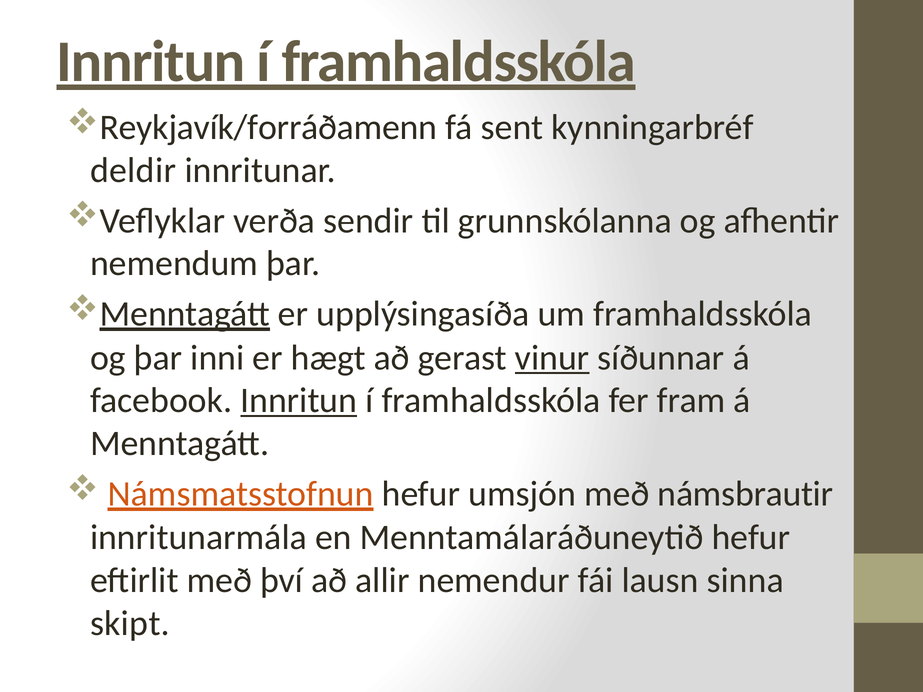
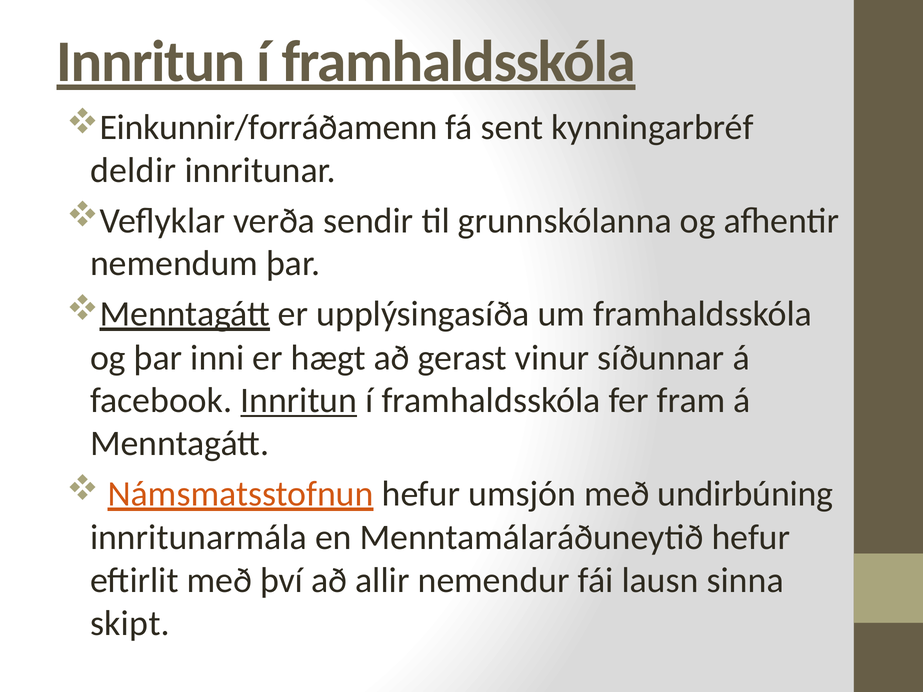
Reykjavík/forráðamenn: Reykjavík/forráðamenn -> Einkunnir/forráðamenn
vinur underline: present -> none
námsbrautir: námsbrautir -> undirbúning
